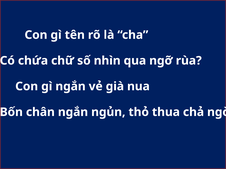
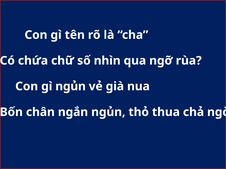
gì ngắn: ngắn -> ngủn
